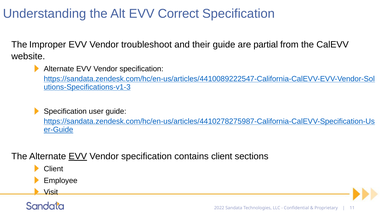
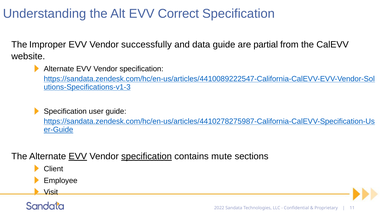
troubleshoot: troubleshoot -> successfully
their: their -> data
specification at (147, 156) underline: none -> present
contains client: client -> mute
